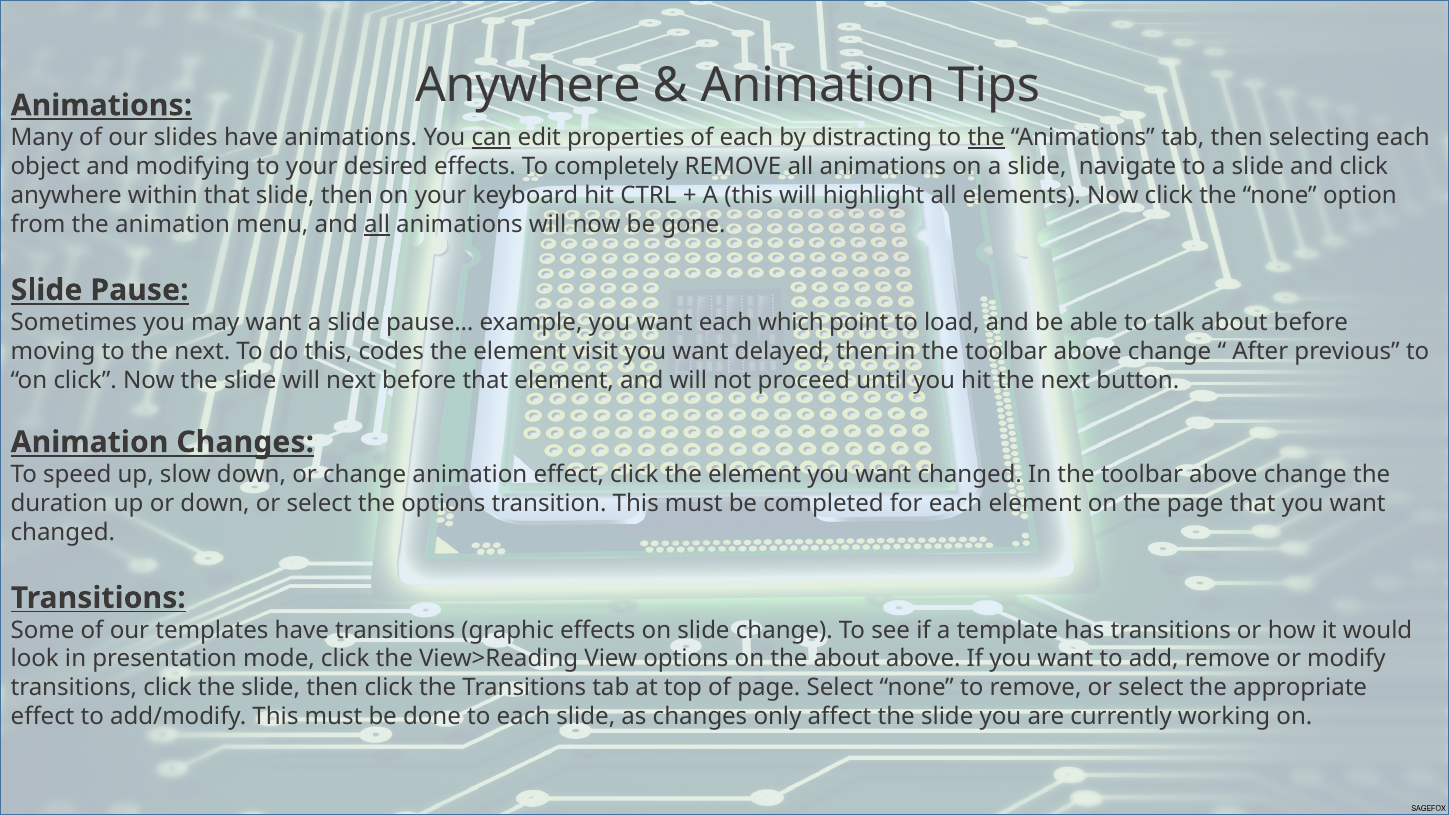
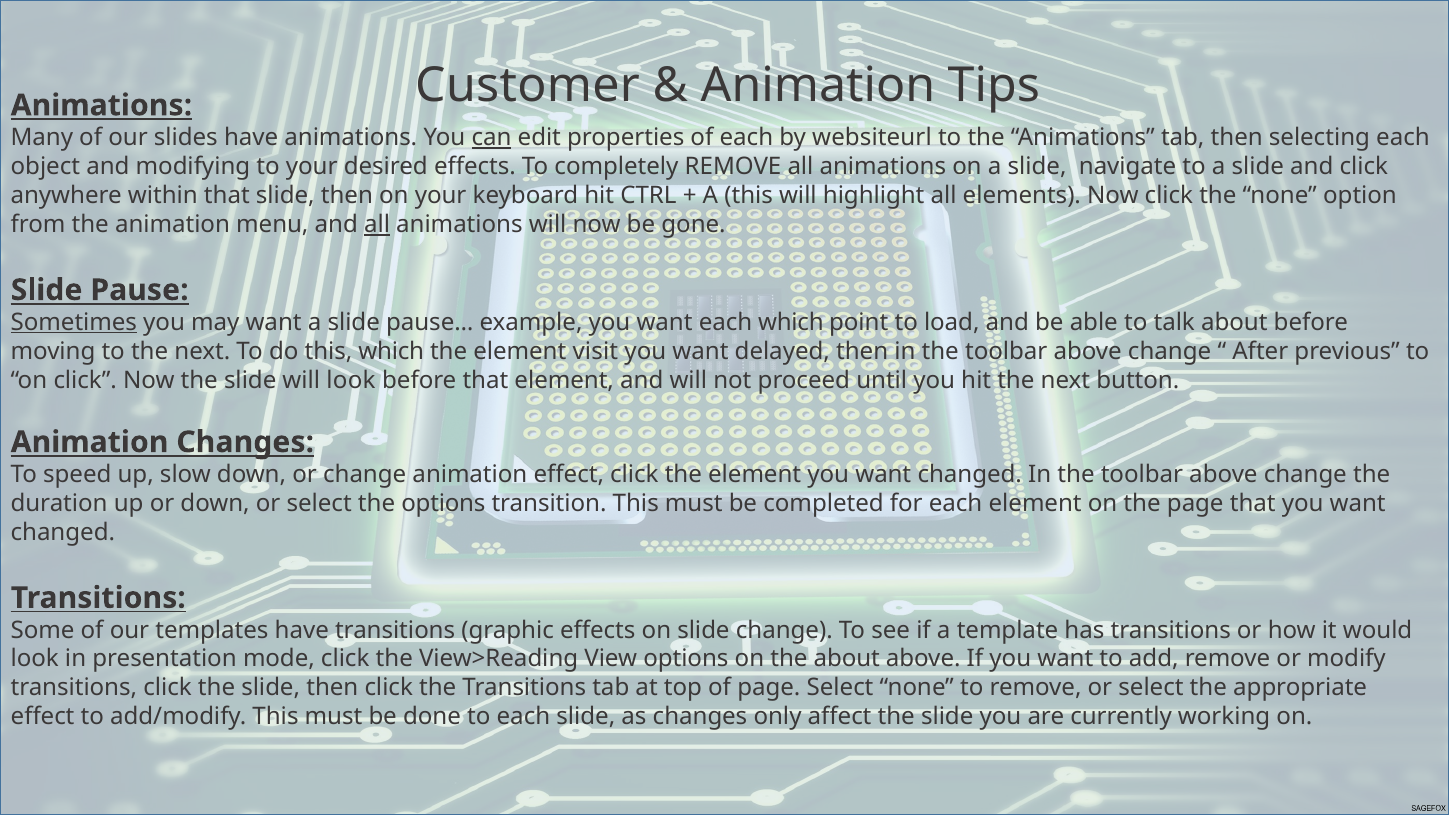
Anywhere at (528, 85): Anywhere -> Customer
distracting: distracting -> websiteurl
the at (986, 138) underline: present -> none
Sometimes underline: none -> present
this codes: codes -> which
will next: next -> look
